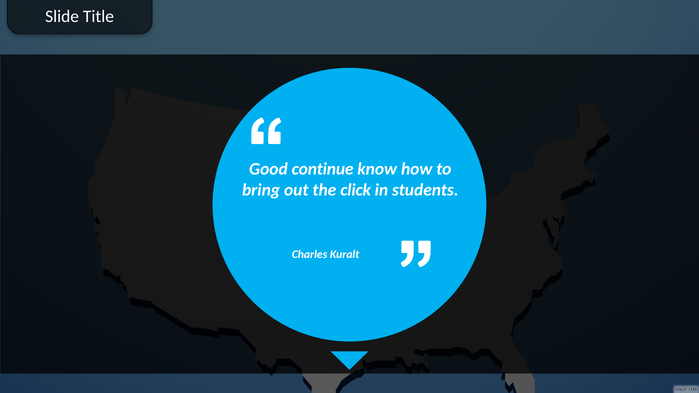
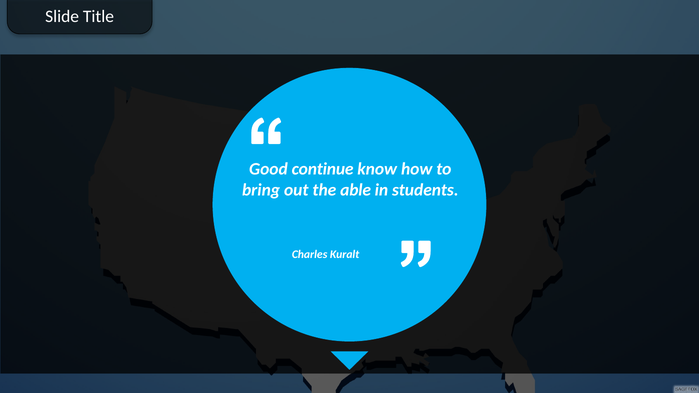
click: click -> able
